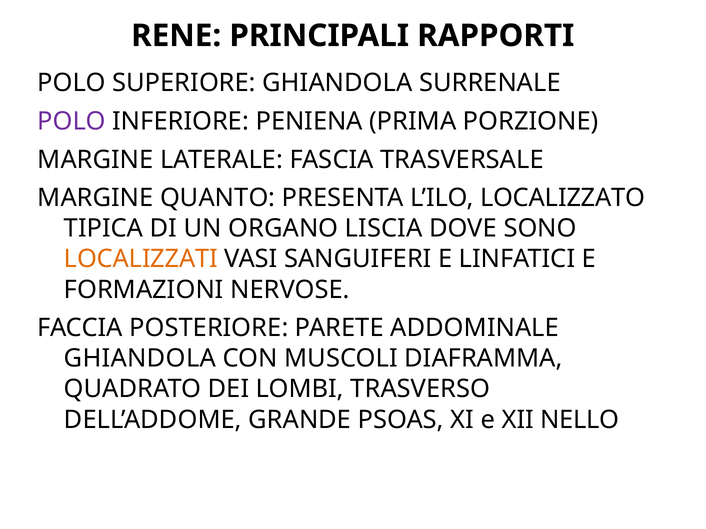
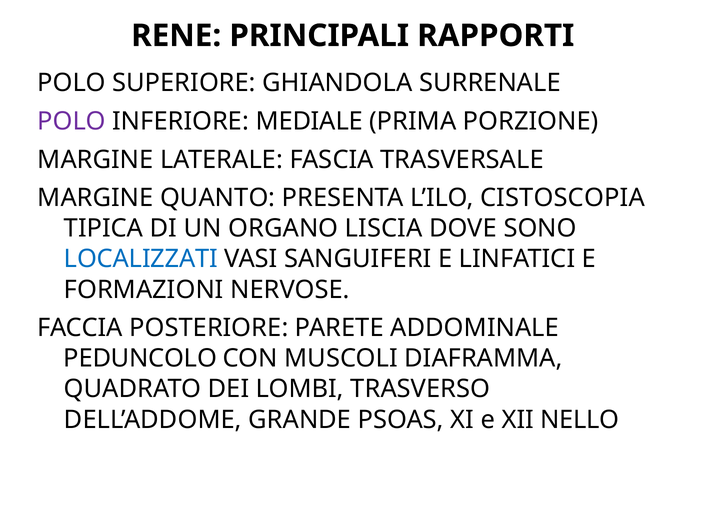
PENIENA: PENIENA -> MEDIALE
LOCALIZZATO: LOCALIZZATO -> CISTOSCOPIA
LOCALIZZATI colour: orange -> blue
GHIANDOLA at (140, 359): GHIANDOLA -> PEDUNCOLO
